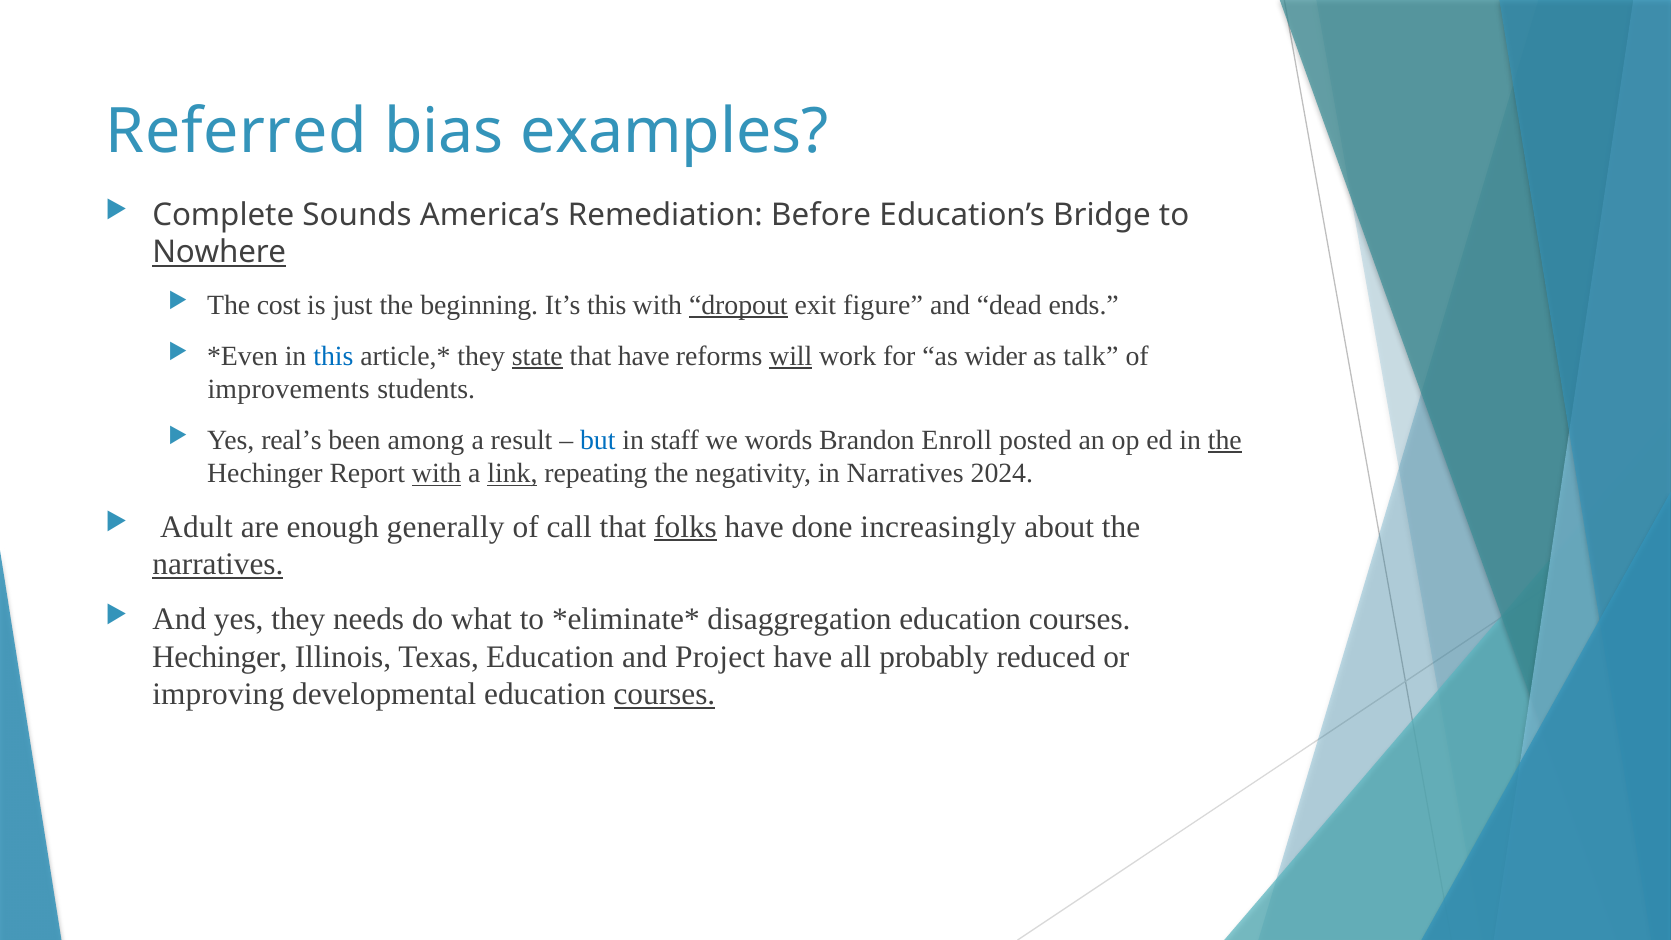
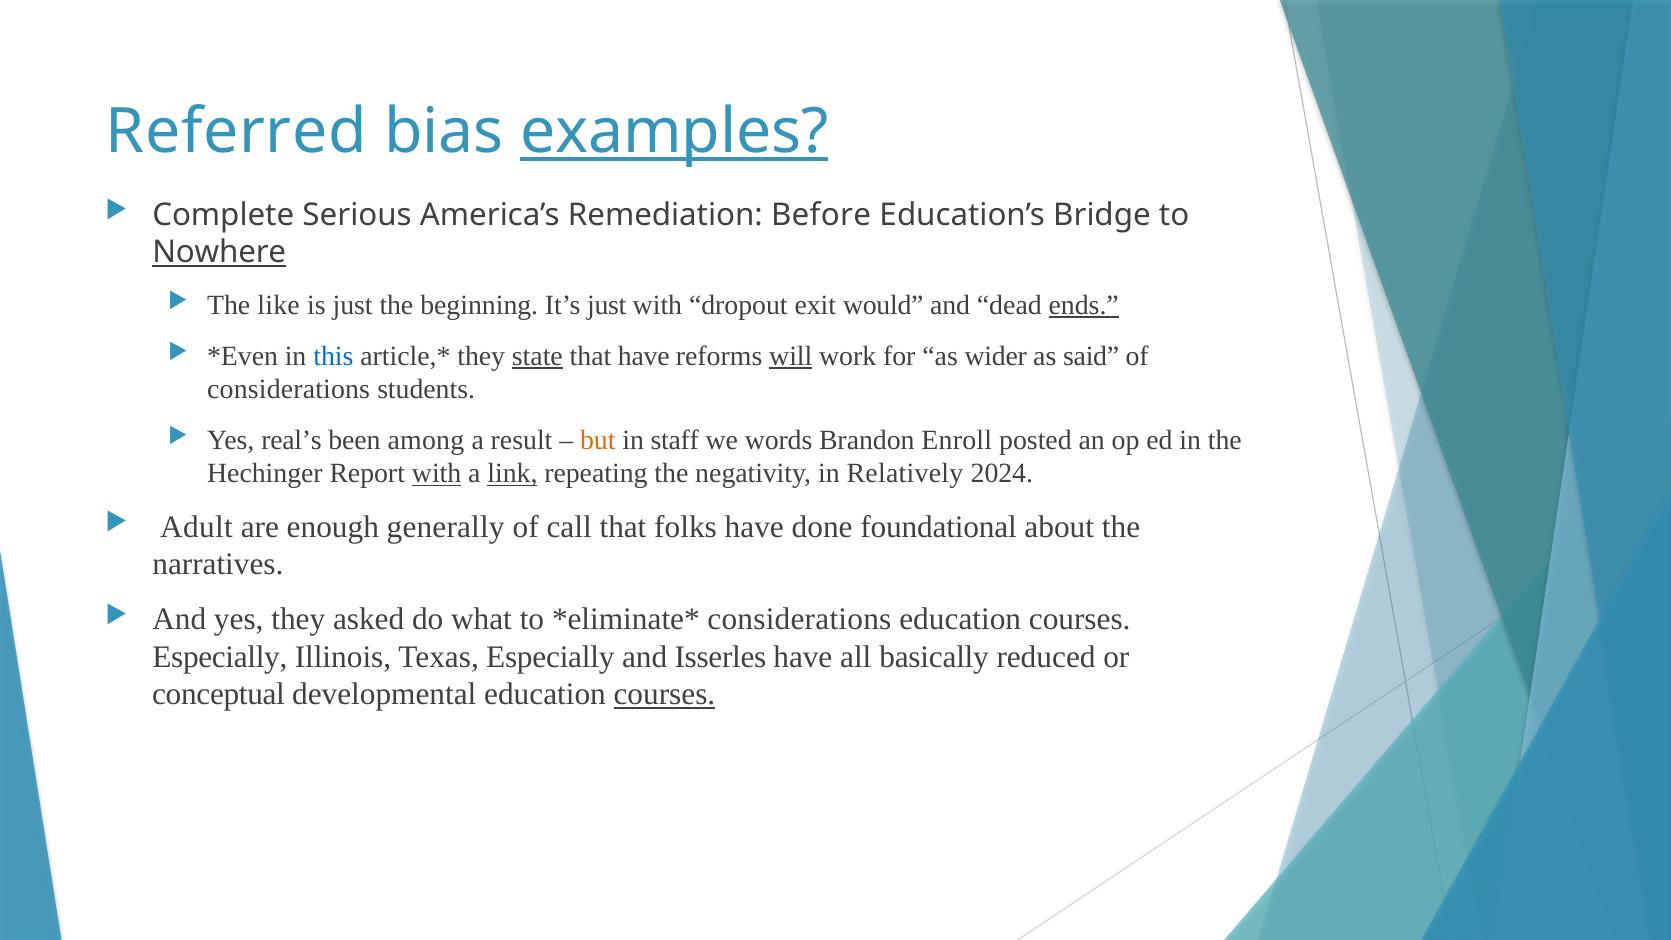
examples underline: none -> present
Sounds: Sounds -> Serious
cost: cost -> like
It’s this: this -> just
dropout underline: present -> none
figure: figure -> would
ends underline: none -> present
talk: talk -> said
improvements at (289, 389): improvements -> considerations
but colour: blue -> orange
the at (1225, 440) underline: present -> none
in Narratives: Narratives -> Relatively
folks underline: present -> none
increasingly: increasingly -> foundational
narratives at (218, 564) underline: present -> none
needs: needs -> asked
disaggregation at (800, 619): disaggregation -> considerations
Hechinger at (220, 657): Hechinger -> Especially
Texas Education: Education -> Especially
Project: Project -> Isserles
probably: probably -> basically
improving: improving -> conceptual
